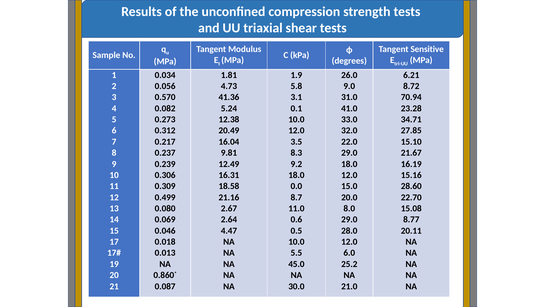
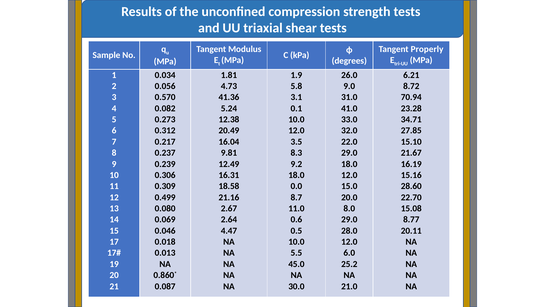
Sensitive: Sensitive -> Properly
